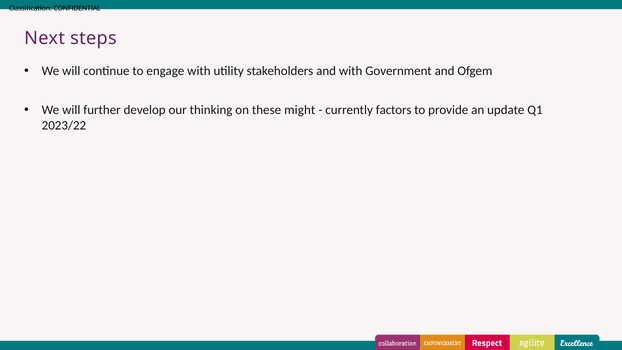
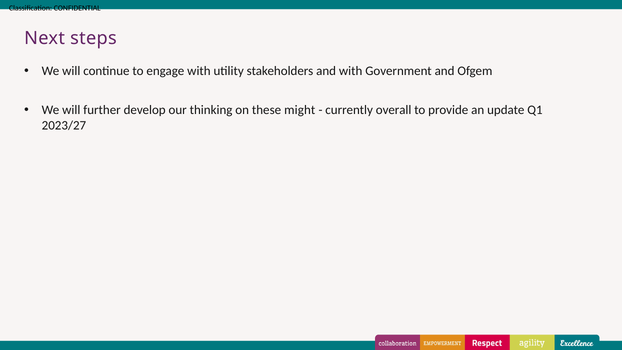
factors: factors -> overall
2023/22: 2023/22 -> 2023/27
